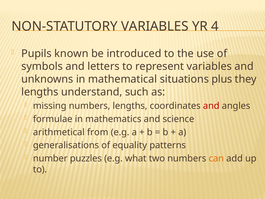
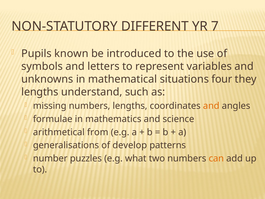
NON-STATUTORY VARIABLES: VARIABLES -> DIFFERENT
4: 4 -> 7
plus: plus -> four
and at (211, 106) colour: red -> orange
equality: equality -> develop
